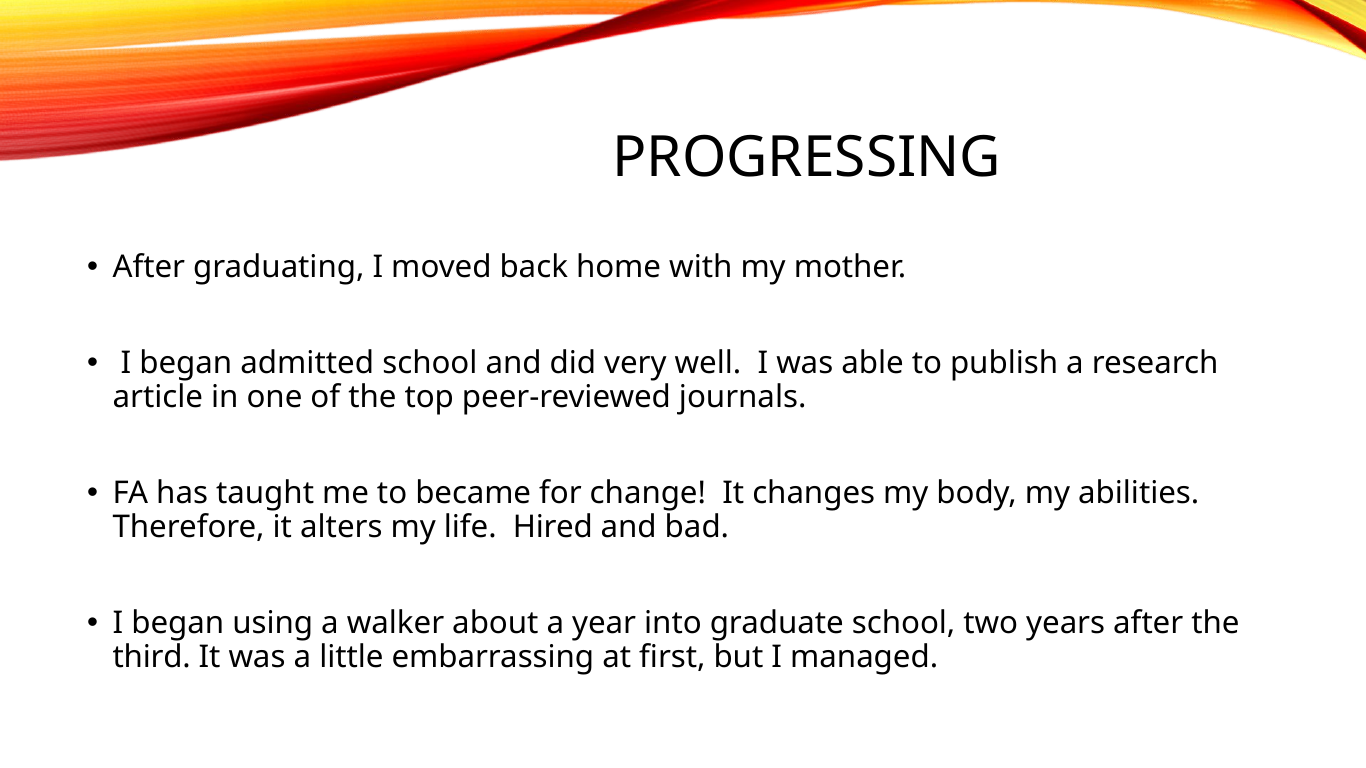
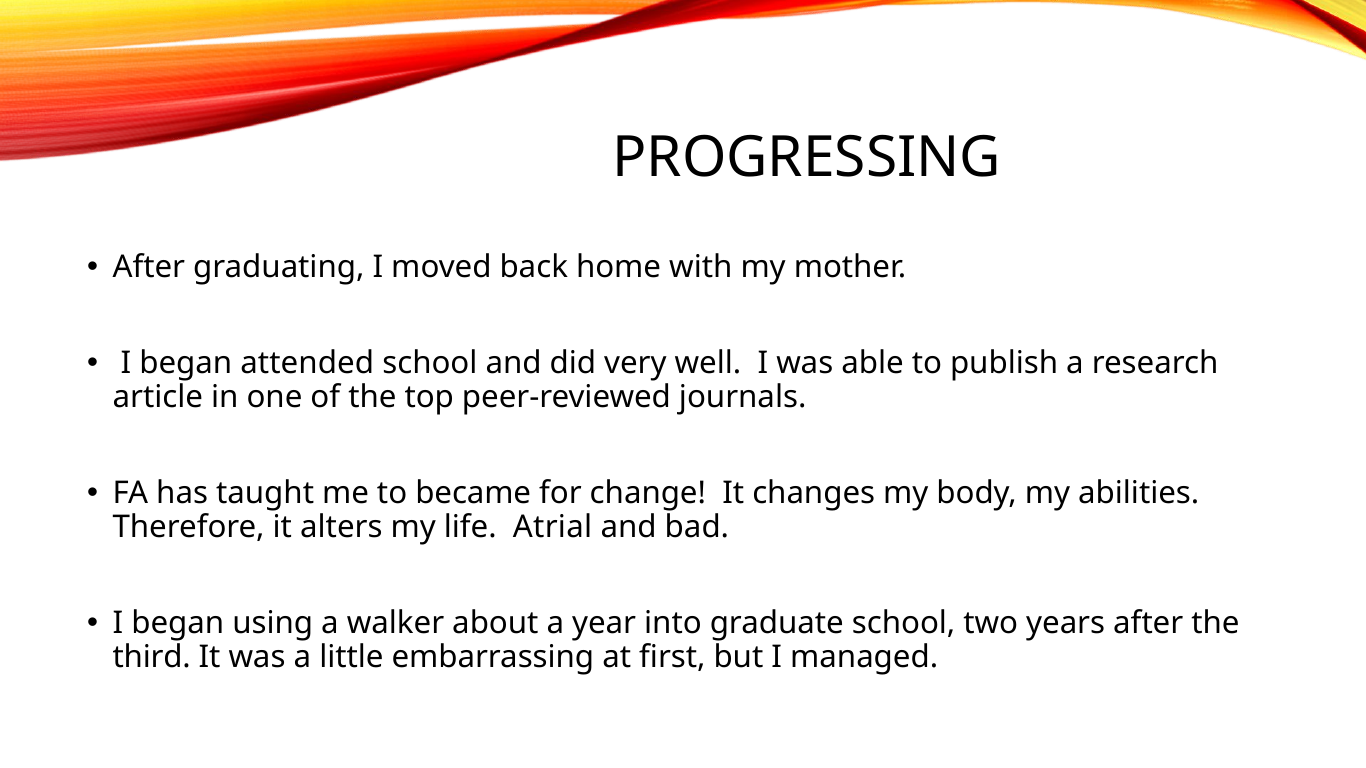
admitted: admitted -> attended
Hired: Hired -> Atrial
